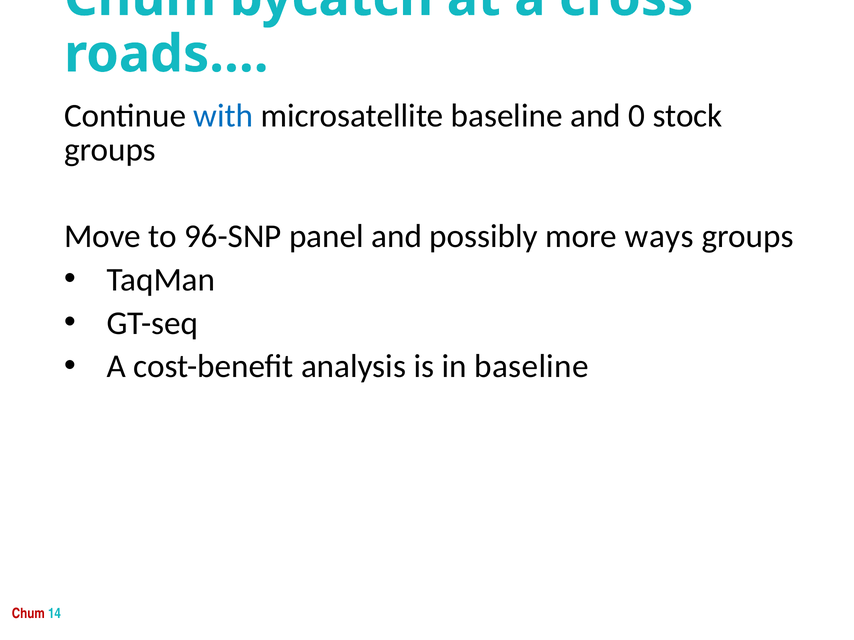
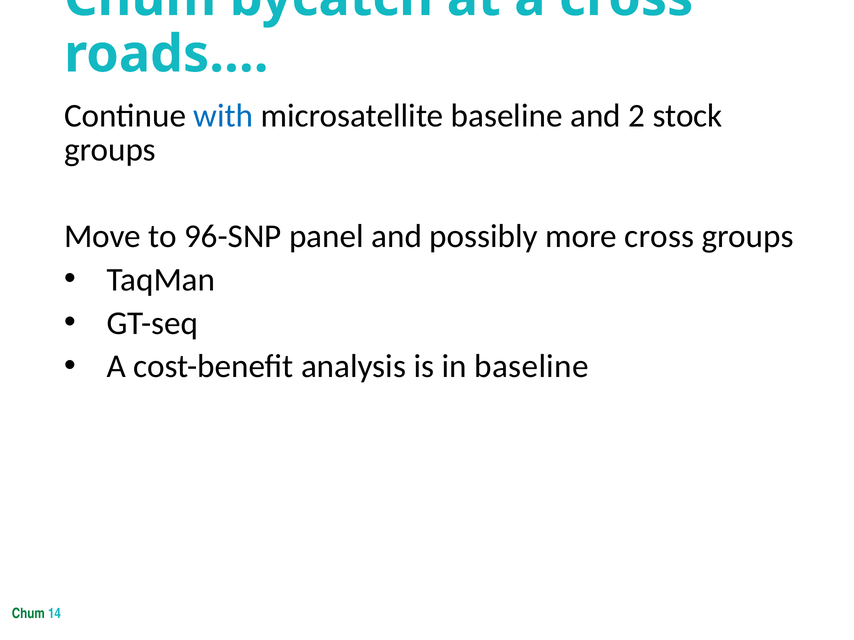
0: 0 -> 2
more ways: ways -> cross
Chum at (28, 614) colour: red -> green
